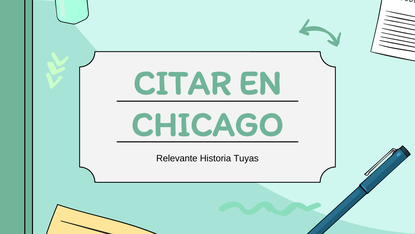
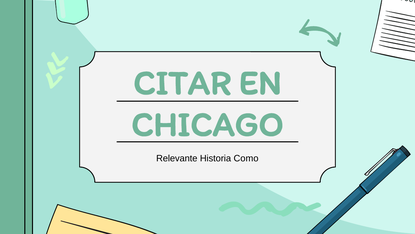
Tuyas: Tuyas -> Como
